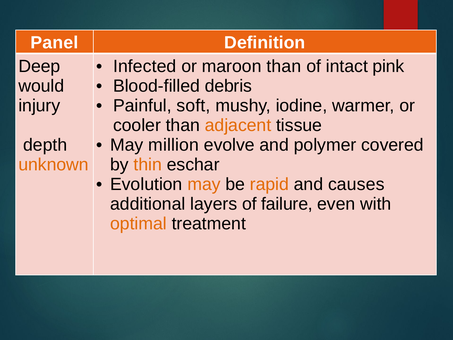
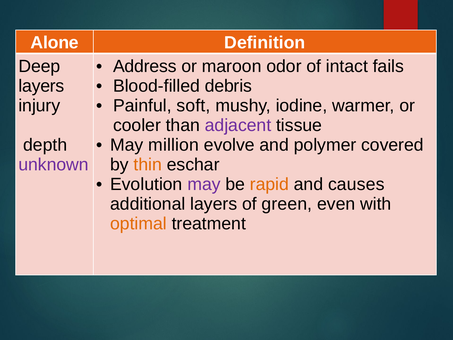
Panel: Panel -> Alone
Infected: Infected -> Address
maroon than: than -> odor
pink: pink -> fails
would at (41, 86): would -> layers
adjacent colour: orange -> purple
unknown colour: orange -> purple
may at (204, 184) colour: orange -> purple
failure: failure -> green
